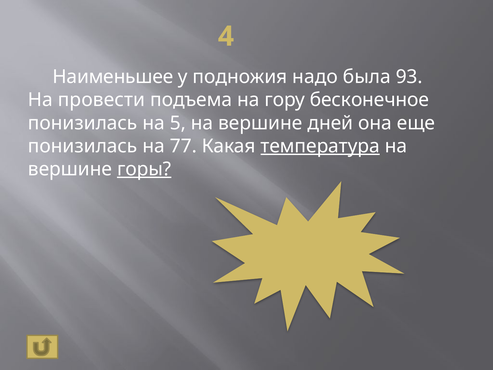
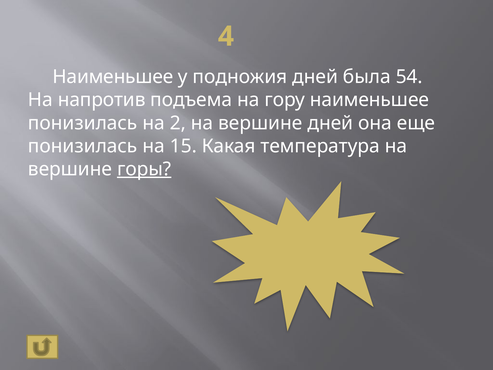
подножия надо: надо -> дней
93: 93 -> 54
провести: провести -> напротив
гору бесконечное: бесконечное -> наименьшее
5: 5 -> 2
77: 77 -> 15
температура underline: present -> none
